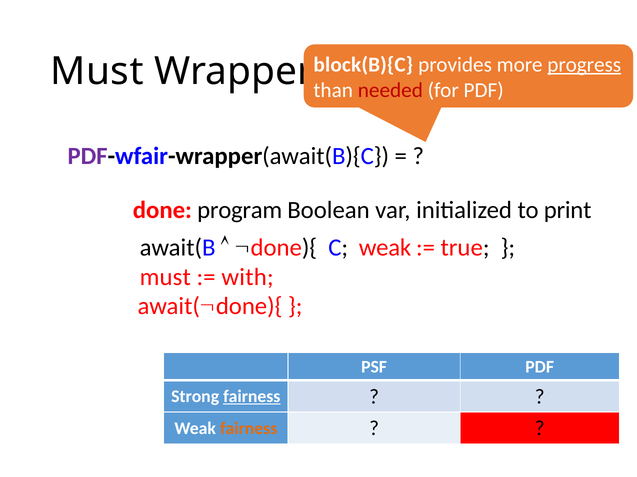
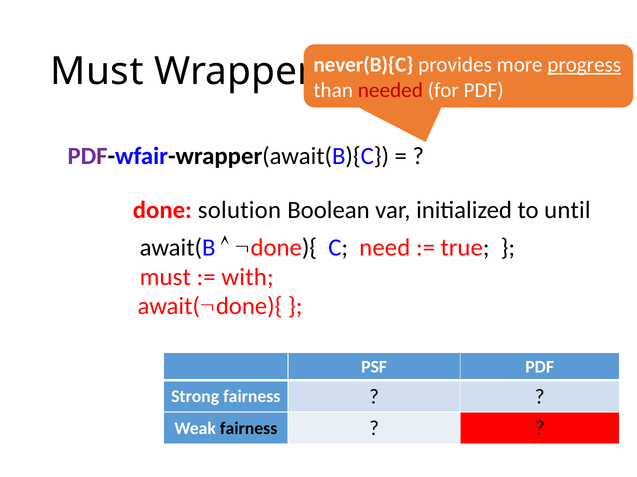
block(B){C: block(B){C -> never(B){C
program: program -> solution
print: print -> until
C weak: weak -> need
fairness at (252, 397) underline: present -> none
fairness at (249, 429) colour: orange -> black
